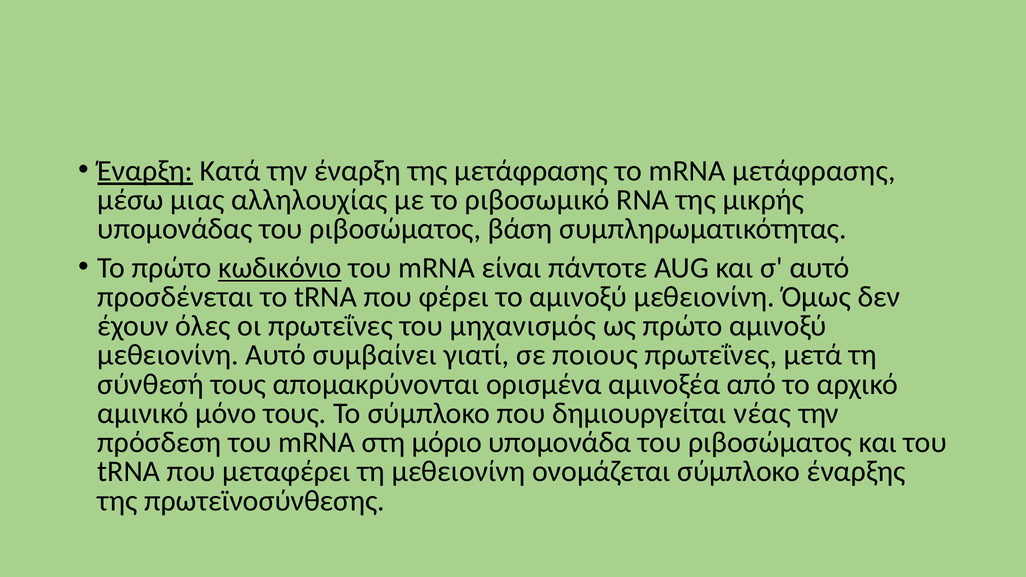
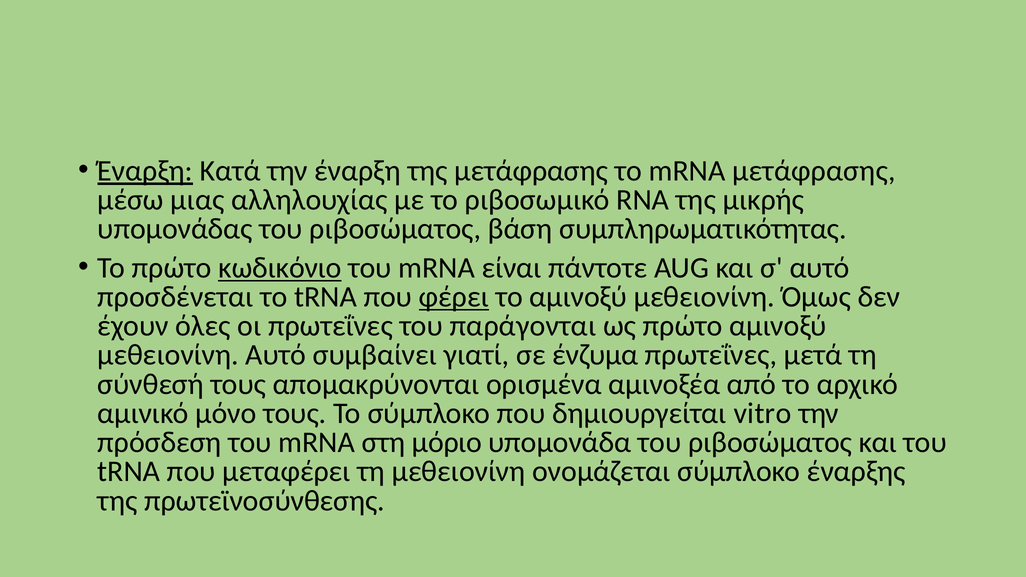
φέρει underline: none -> present
μηχανισμός: μηχανισμός -> παράγονται
ποιους: ποιους -> ένζυμα
νέας: νέας -> vitro
